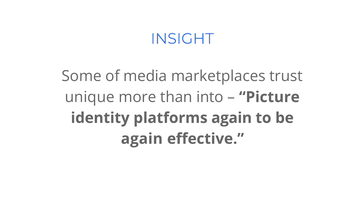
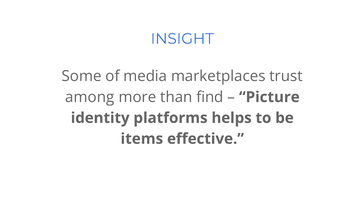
unique: unique -> among
into: into -> find
platforms again: again -> helps
again at (142, 139): again -> items
